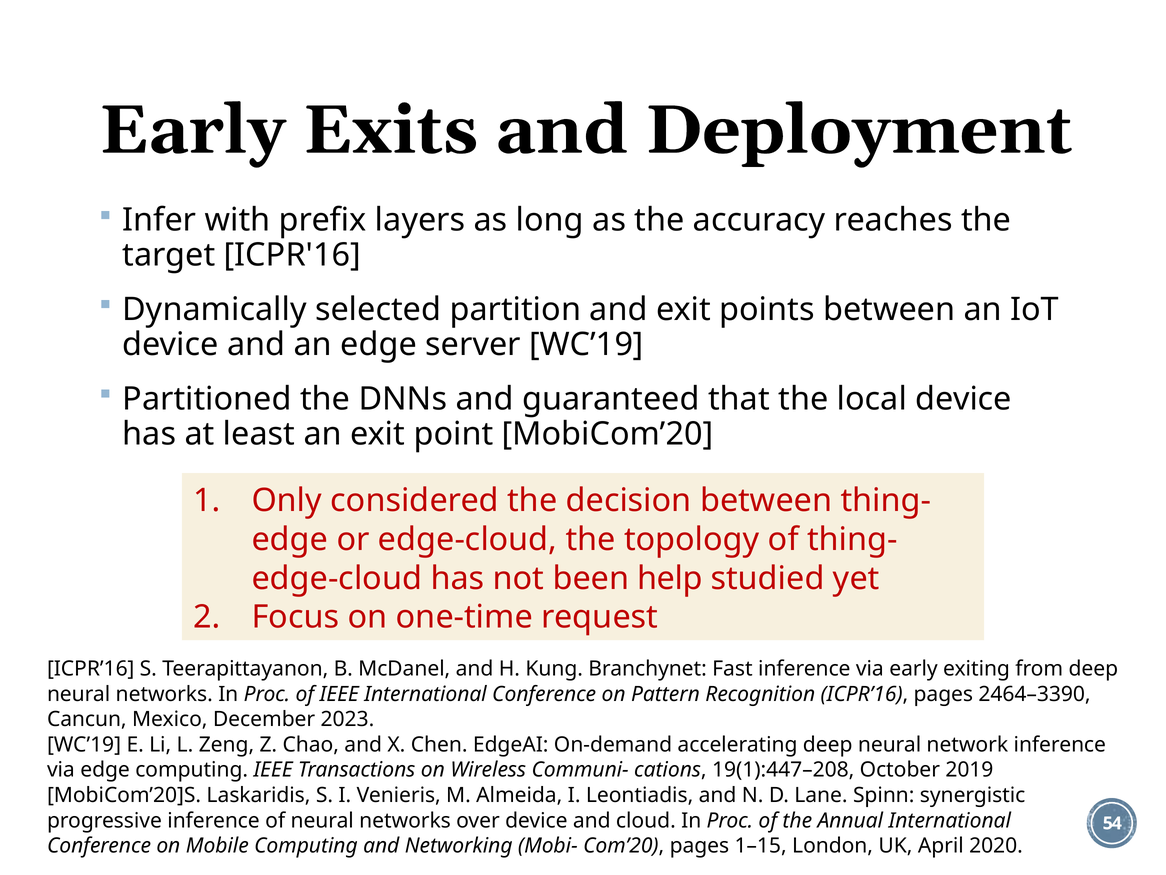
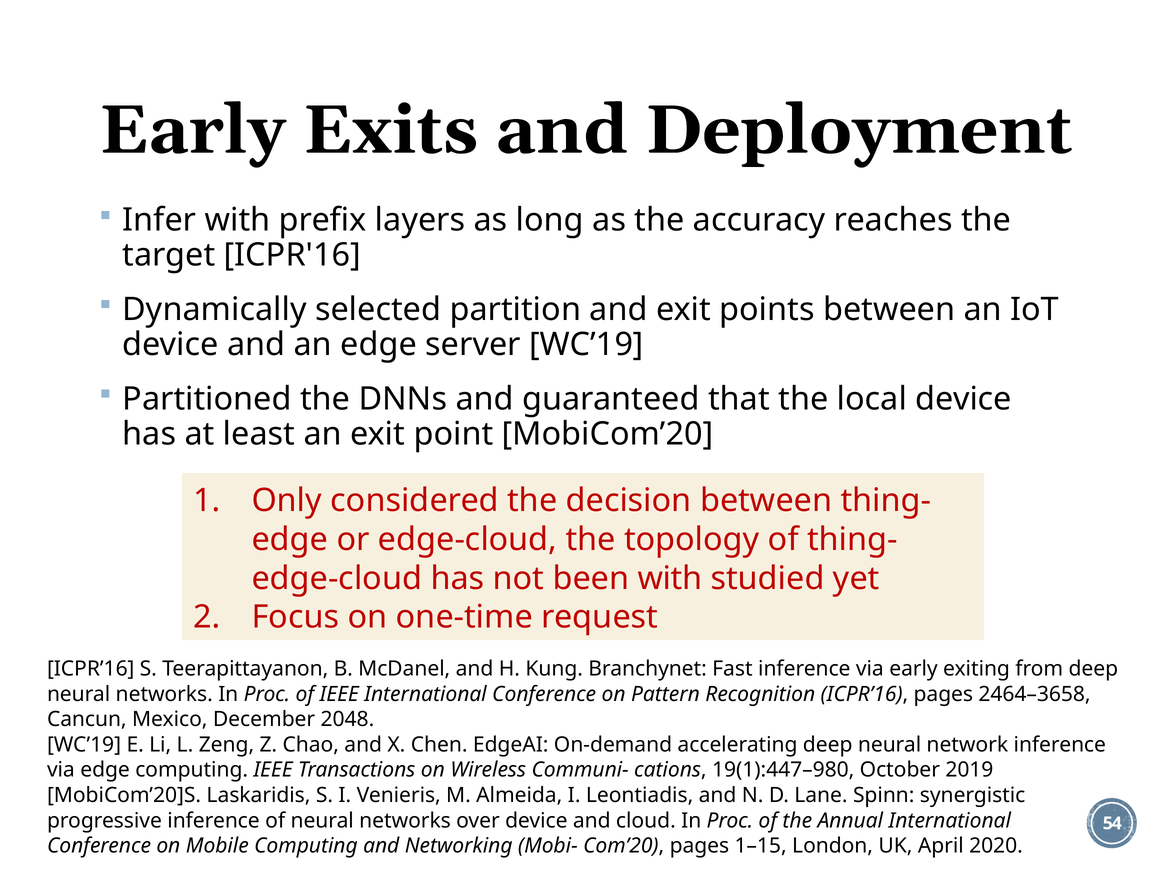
been help: help -> with
2464–3390: 2464–3390 -> 2464–3658
2023: 2023 -> 2048
19(1):447–208: 19(1):447–208 -> 19(1):447–980
